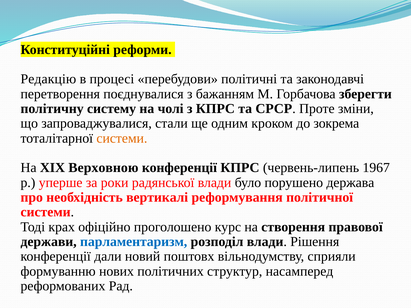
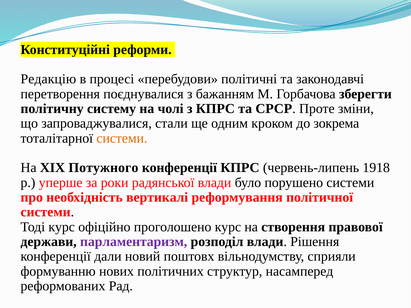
Верховною: Верховною -> Потужного
1967: 1967 -> 1918
порушено держава: держава -> системи
Тоді крах: крах -> курс
парламентаризм colour: blue -> purple
